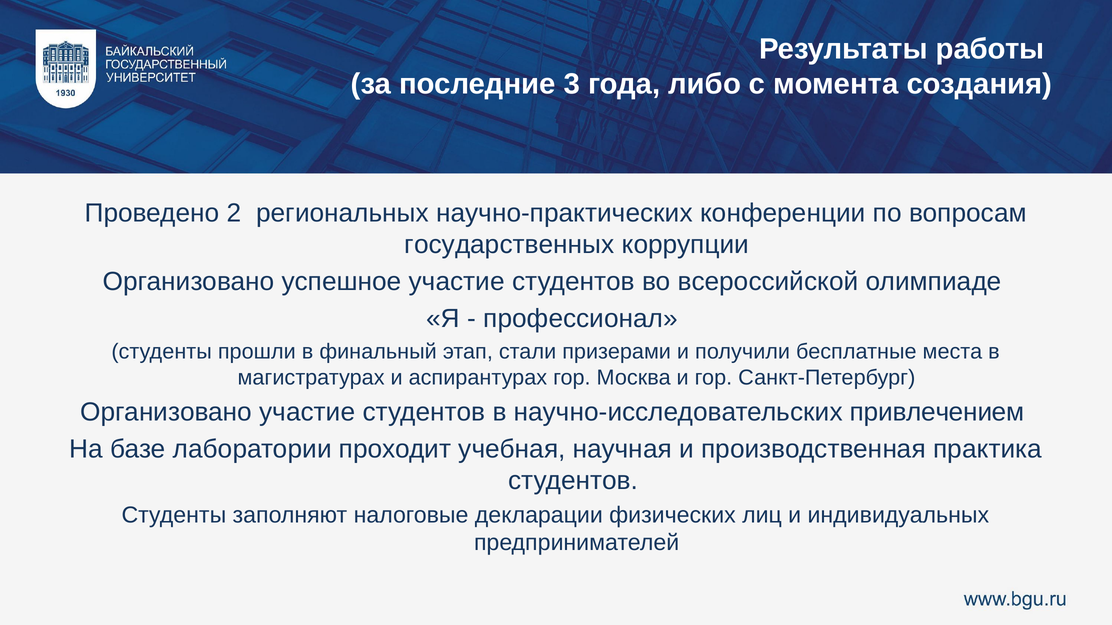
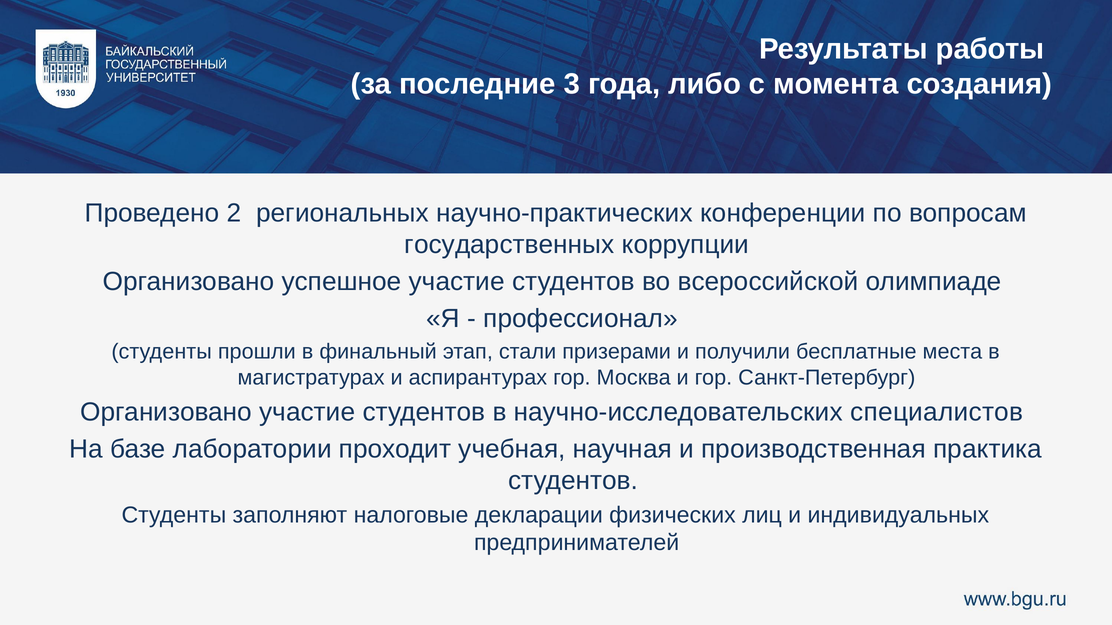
привлечением: привлечением -> специалистов
